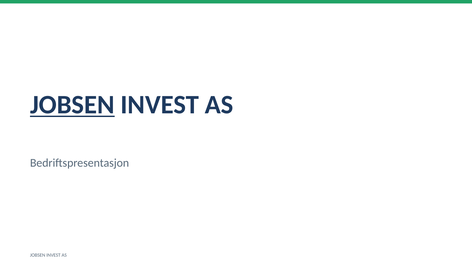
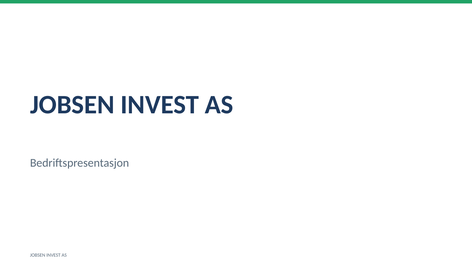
JOBSEN at (72, 105) underline: present -> none
